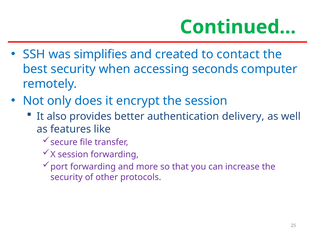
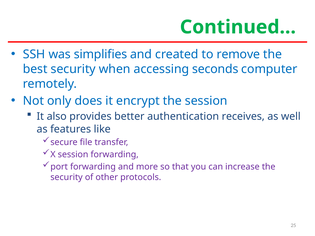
contact: contact -> remove
delivery: delivery -> receives
